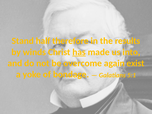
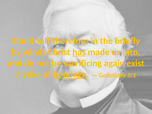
half: half -> self
results: results -> briefly
overcome: overcome -> sacrificing
bondage underline: none -> present
